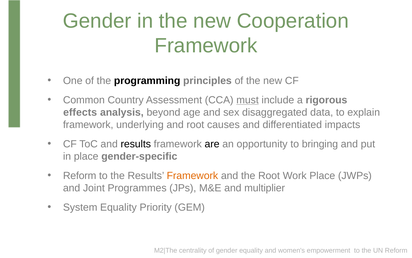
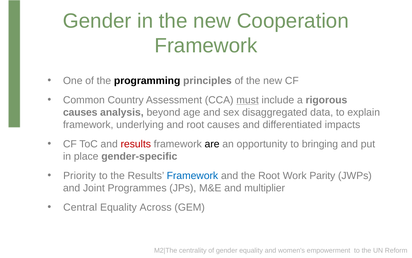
effects at (80, 112): effects -> causes
results at (136, 144) colour: black -> red
Reform at (80, 175): Reform -> Priority
Framework at (192, 175) colour: orange -> blue
Work Place: Place -> Parity
System: System -> Central
Priority: Priority -> Across
